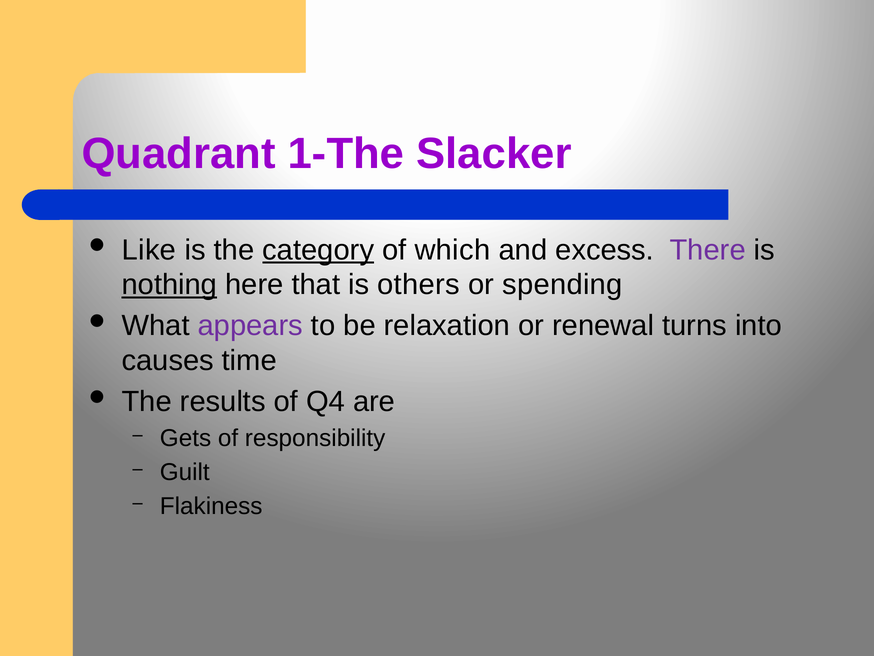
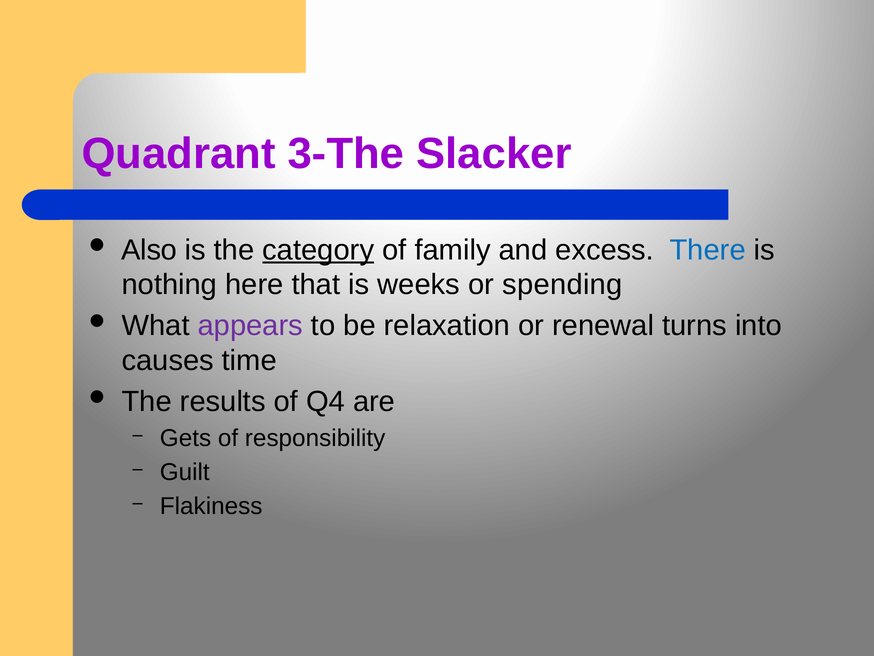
1-The: 1-The -> 3-The
Like: Like -> Also
which: which -> family
There colour: purple -> blue
nothing underline: present -> none
others: others -> weeks
